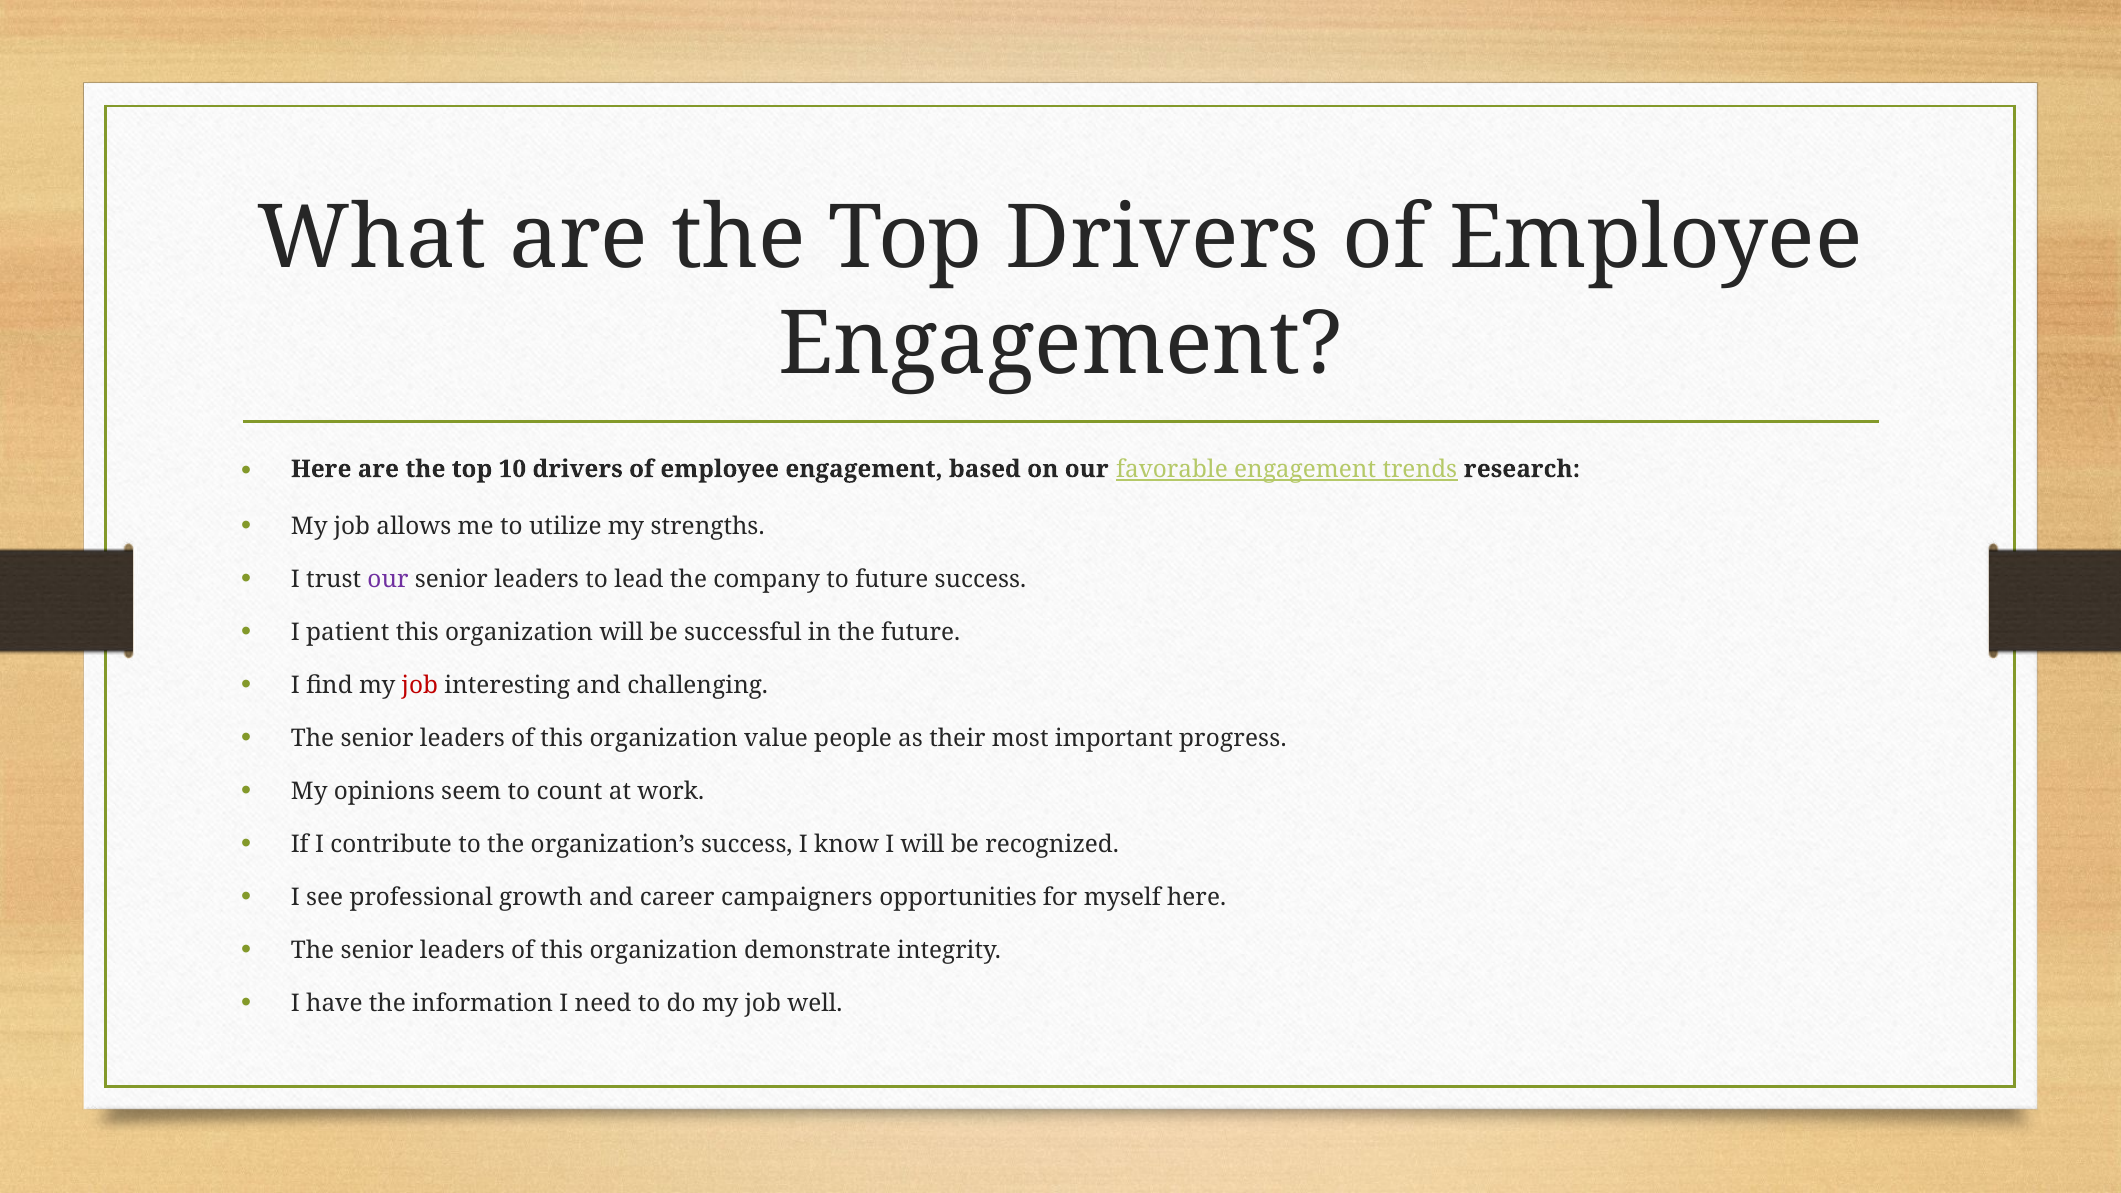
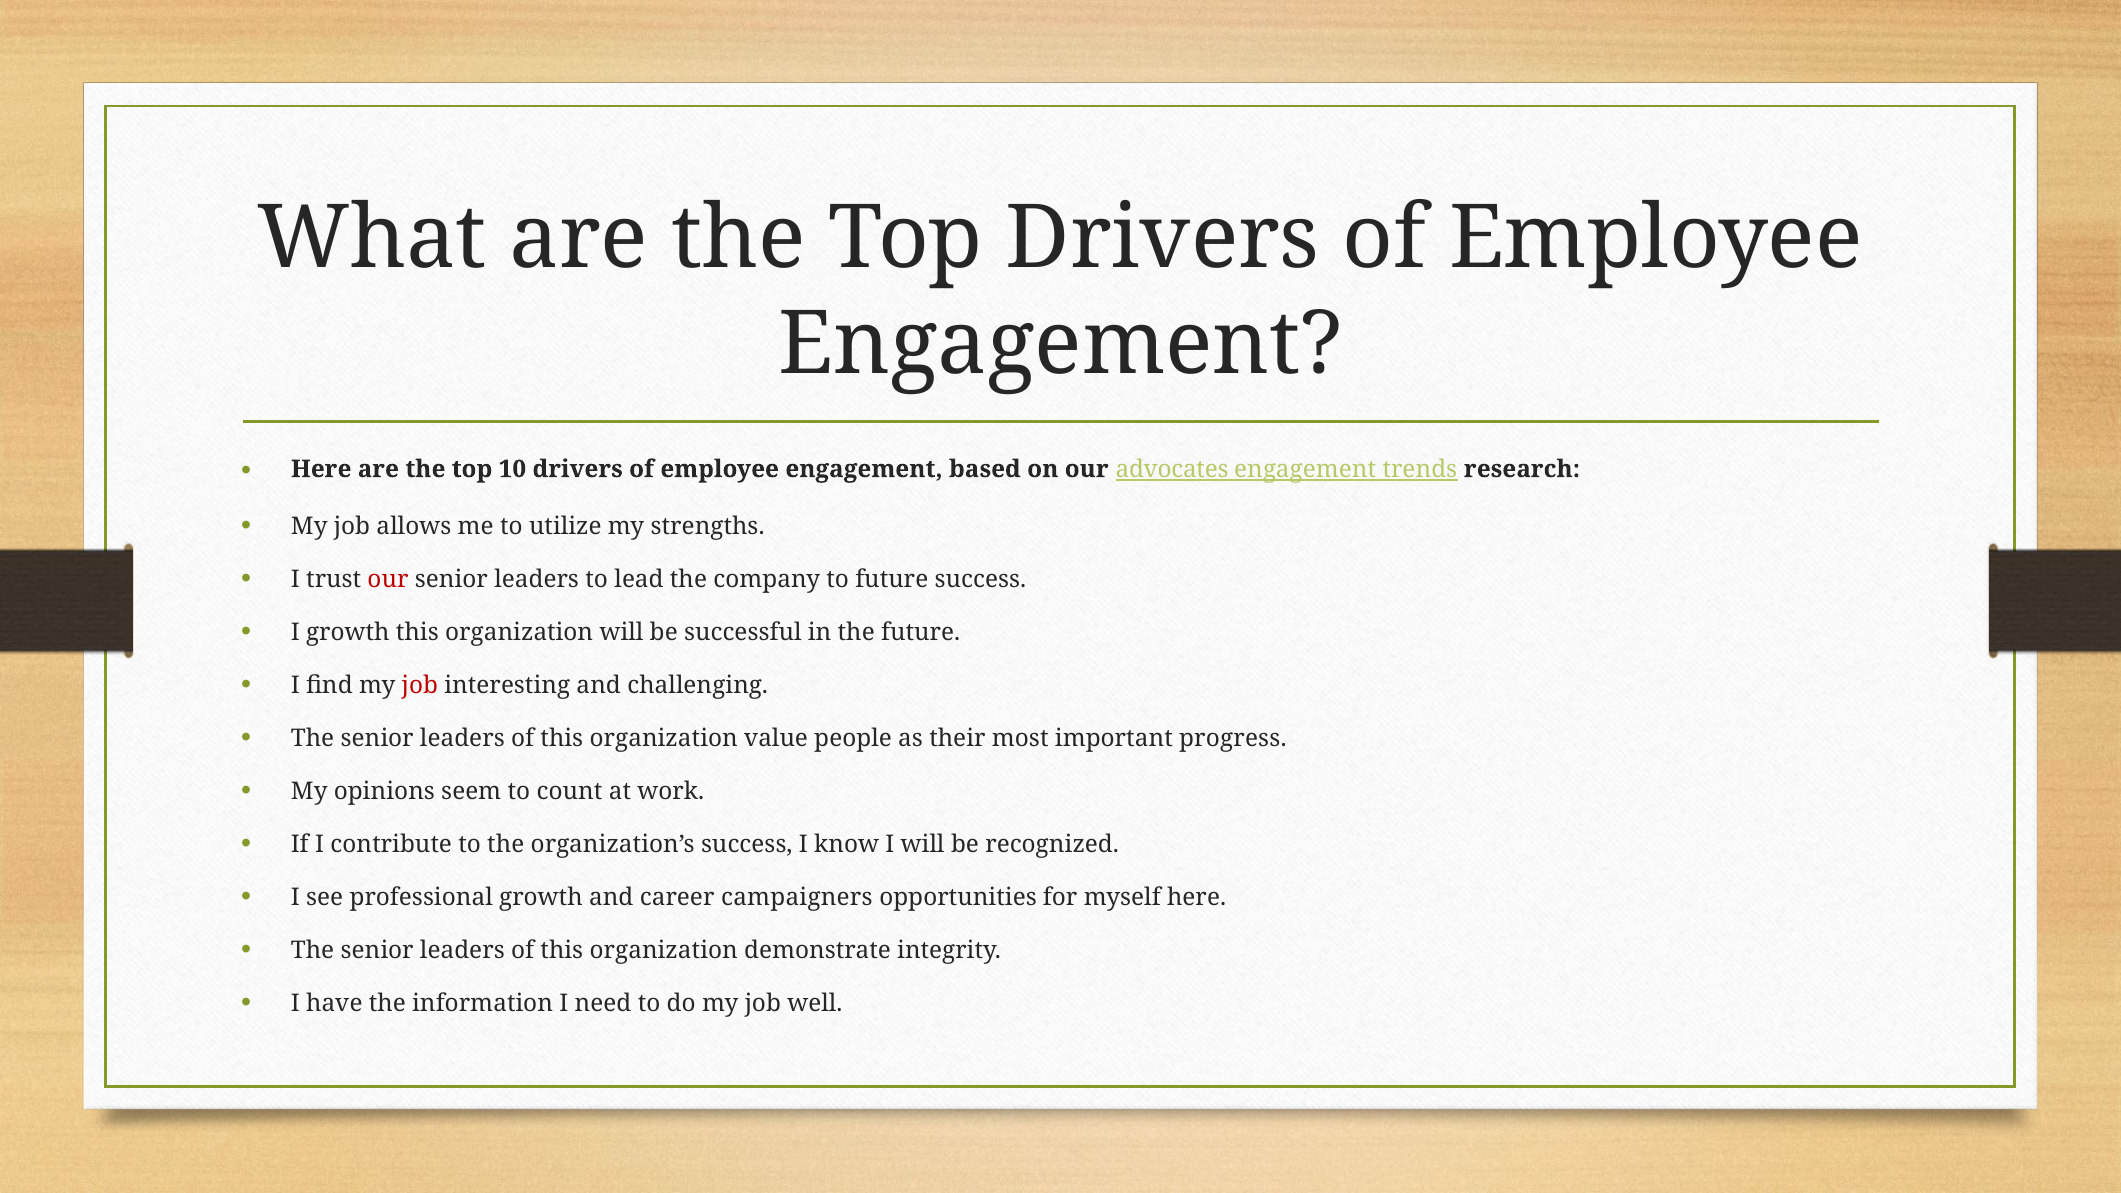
favorable: favorable -> advocates
our at (388, 579) colour: purple -> red
I patient: patient -> growth
